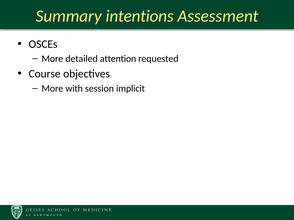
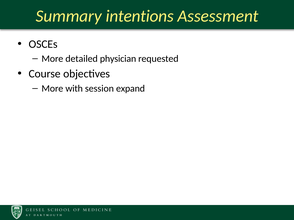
attention: attention -> physician
implicit: implicit -> expand
